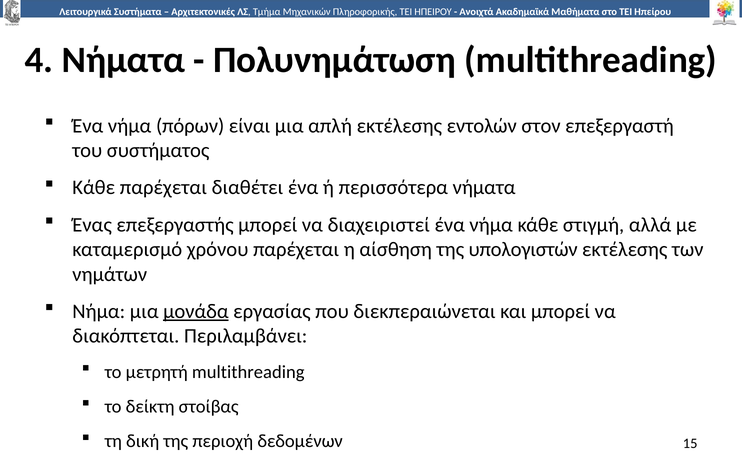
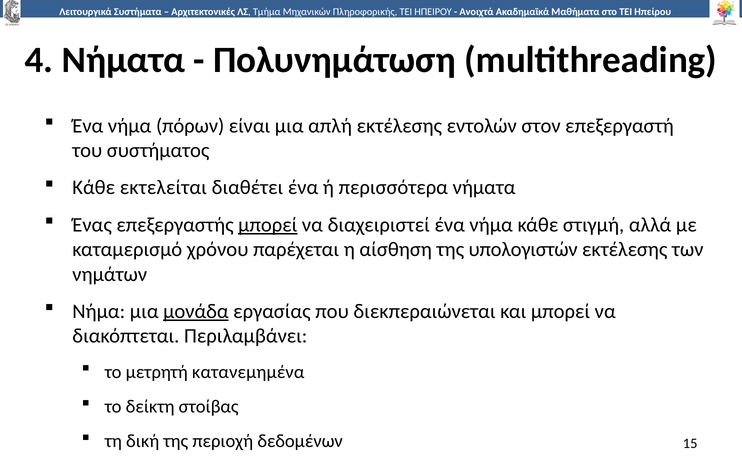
Κάθε παρέχεται: παρέχεται -> εκτελείται
μπορεί at (268, 225) underline: none -> present
μετρητή multithreading: multithreading -> κατανεμημένα
